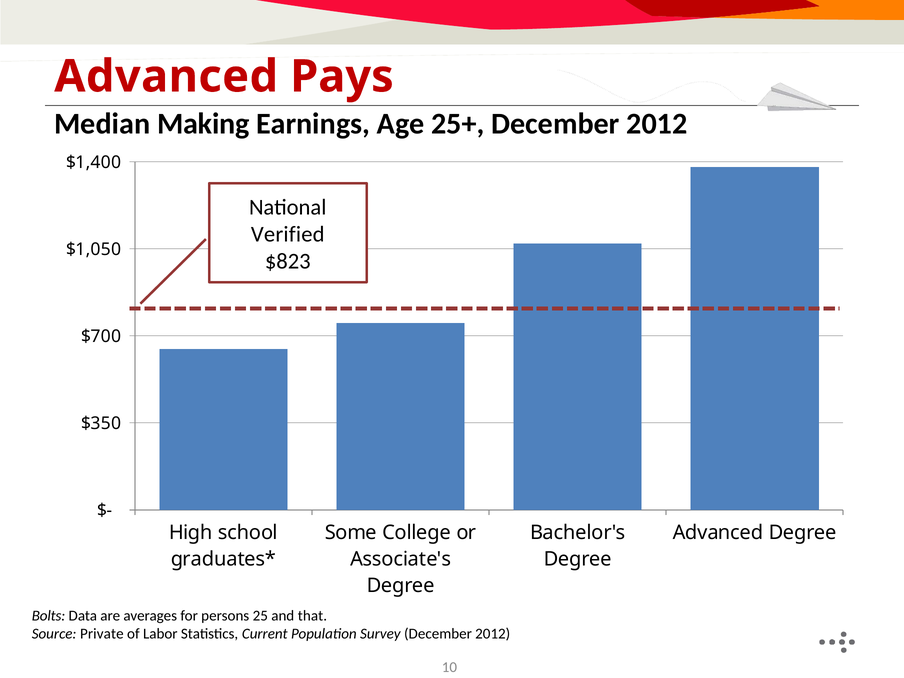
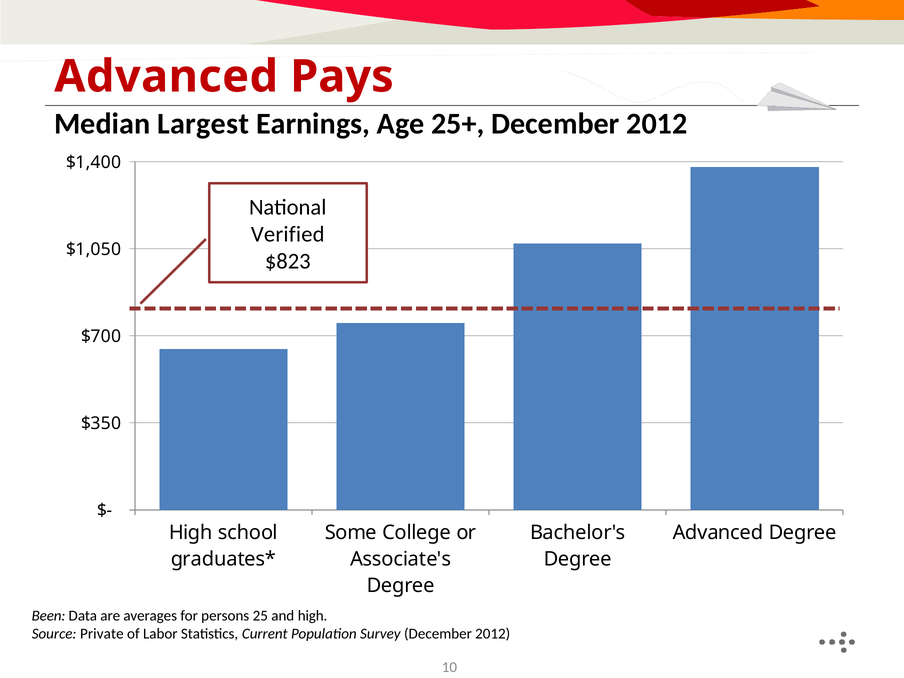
Making: Making -> Largest
Bolts: Bolts -> Been
and that: that -> high
